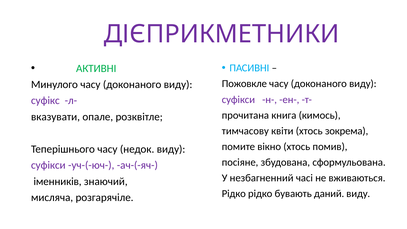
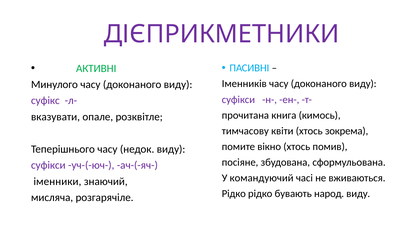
Пожовкле: Пожовкле -> Іменників
незбагненний: незбагненний -> командуючий
іменників: іменників -> іменники
даний: даний -> народ
